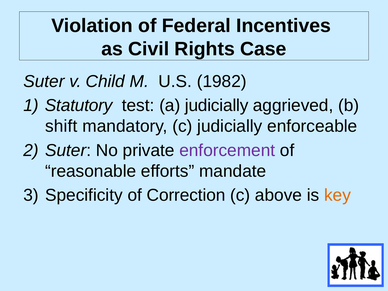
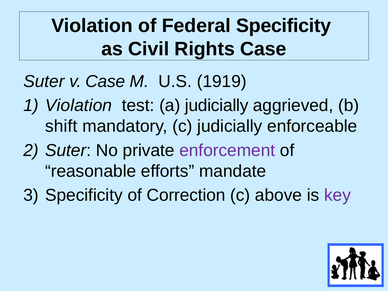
Federal Incentives: Incentives -> Specificity
v Child: Child -> Case
1982: 1982 -> 1919
Statutory at (79, 106): Statutory -> Violation
key colour: orange -> purple
